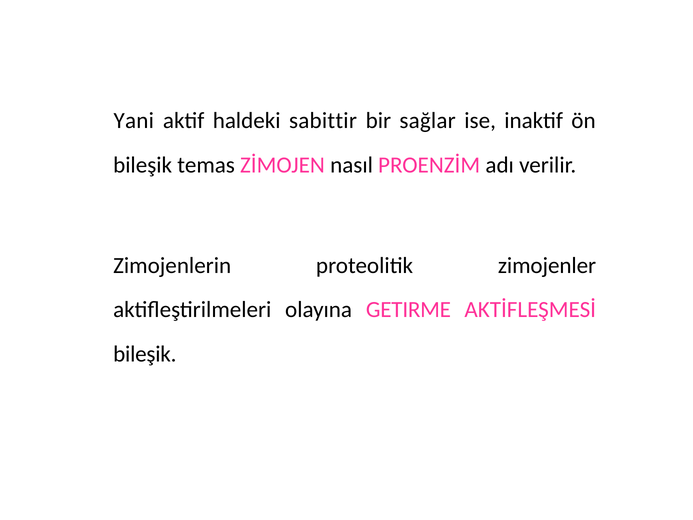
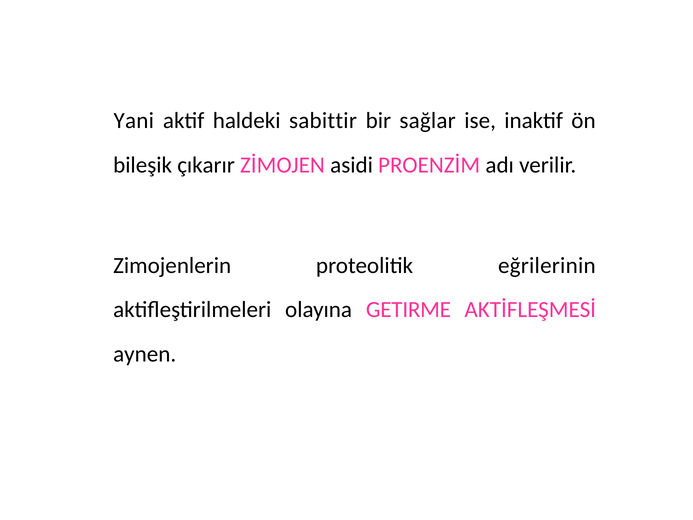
temas: temas -> çıkarır
nasıl: nasıl -> asidi
zimojenler: zimojenler -> eğrilerinin
bileşik at (145, 354): bileşik -> aynen
